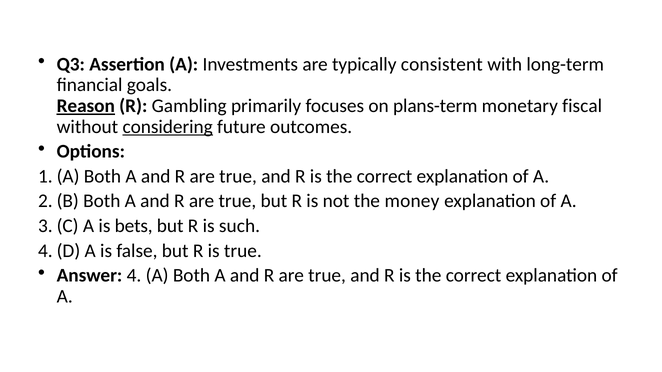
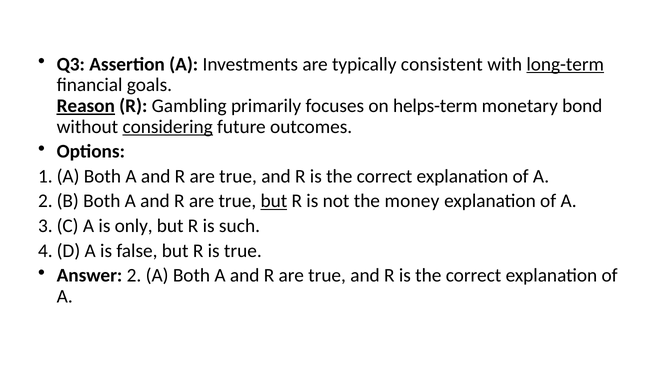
long-term underline: none -> present
plans-term: plans-term -> helps-term
fiscal: fiscal -> bond
but at (274, 201) underline: none -> present
bets: bets -> only
4: 4 -> 2
